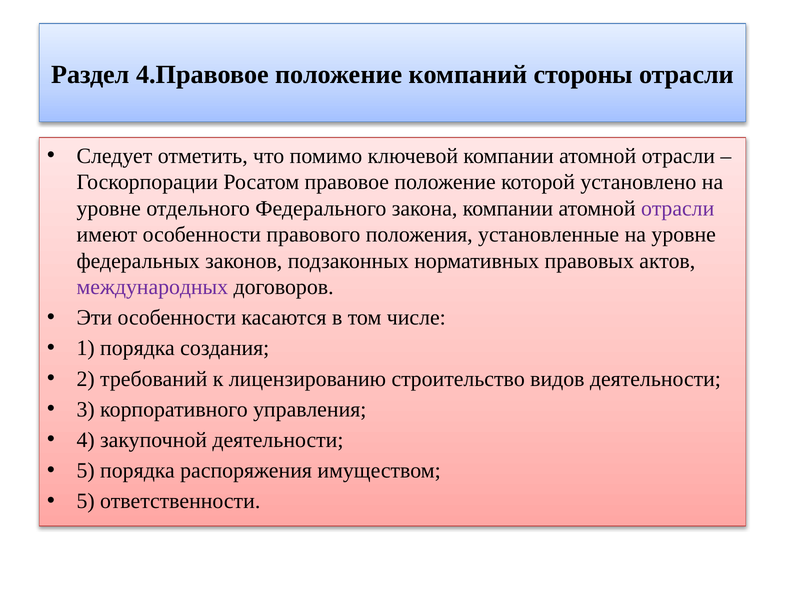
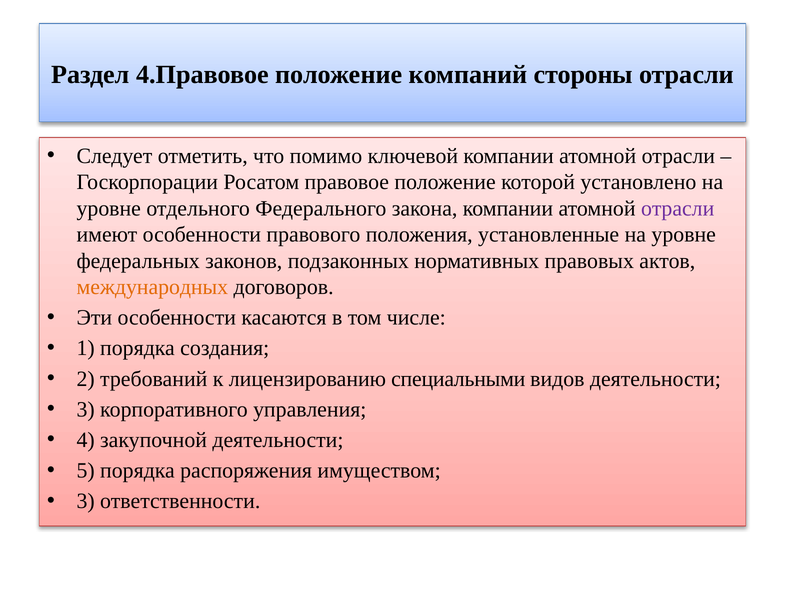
международных colour: purple -> orange
строительство: строительство -> специальными
5 at (86, 501): 5 -> 3
